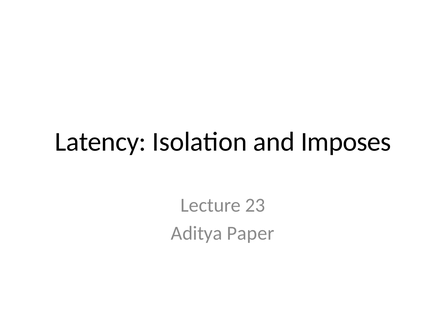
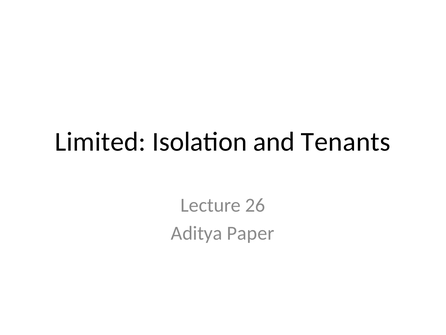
Latency: Latency -> Limited
Imposes: Imposes -> Tenants
23: 23 -> 26
